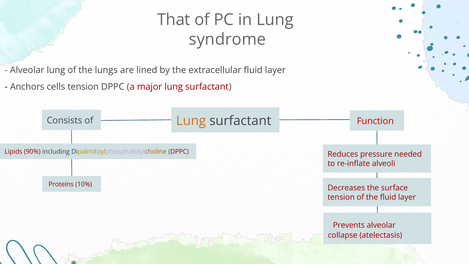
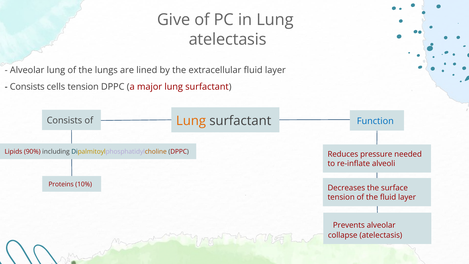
That: That -> Give
syndrome at (227, 39): syndrome -> atelectasis
Anchors at (27, 87): Anchors -> Consists
Function colour: red -> blue
